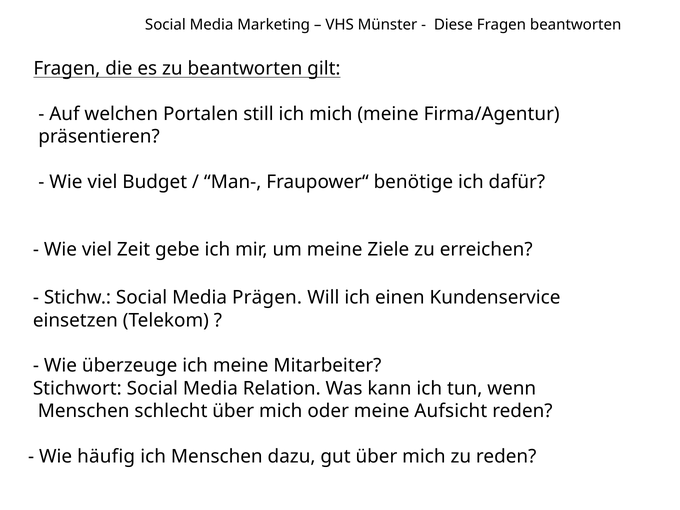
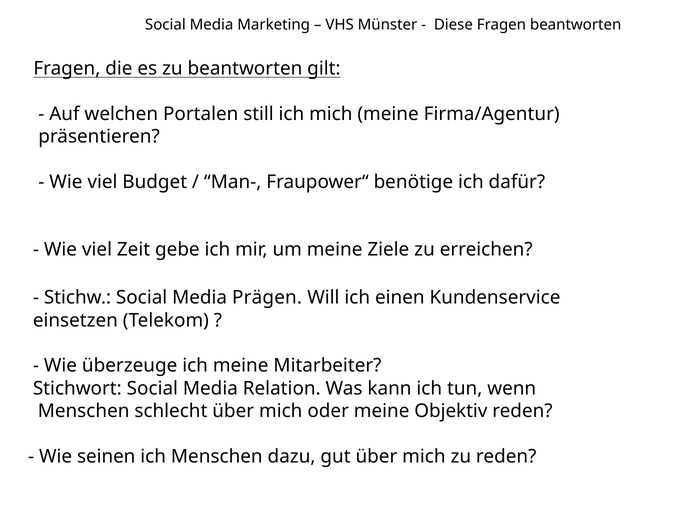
Aufsicht: Aufsicht -> Objektiv
häufig: häufig -> seinen
